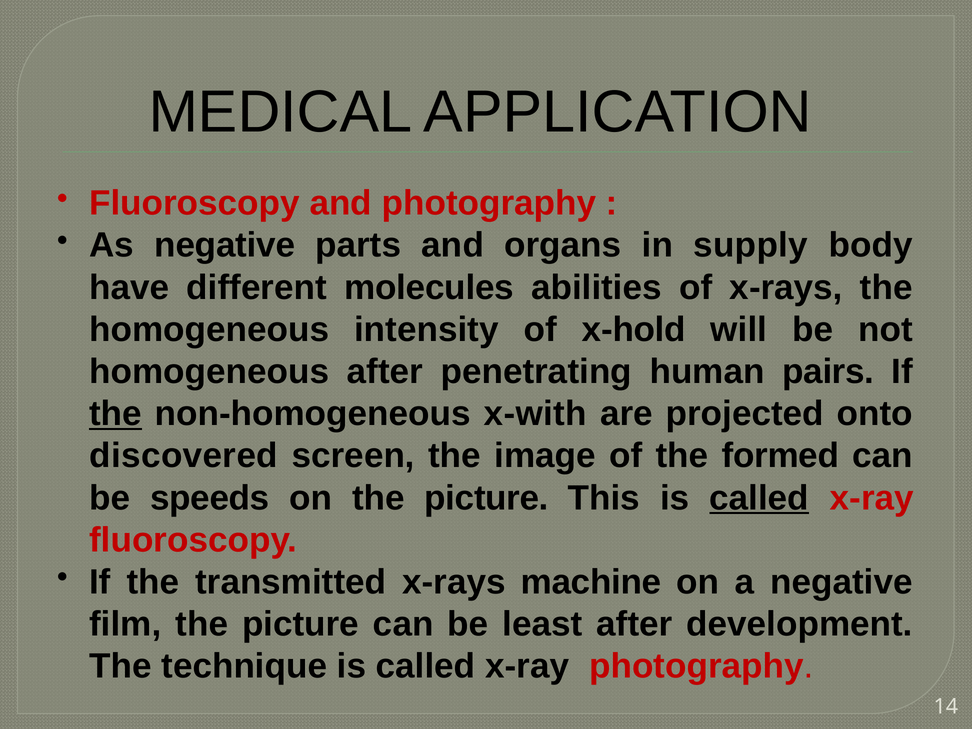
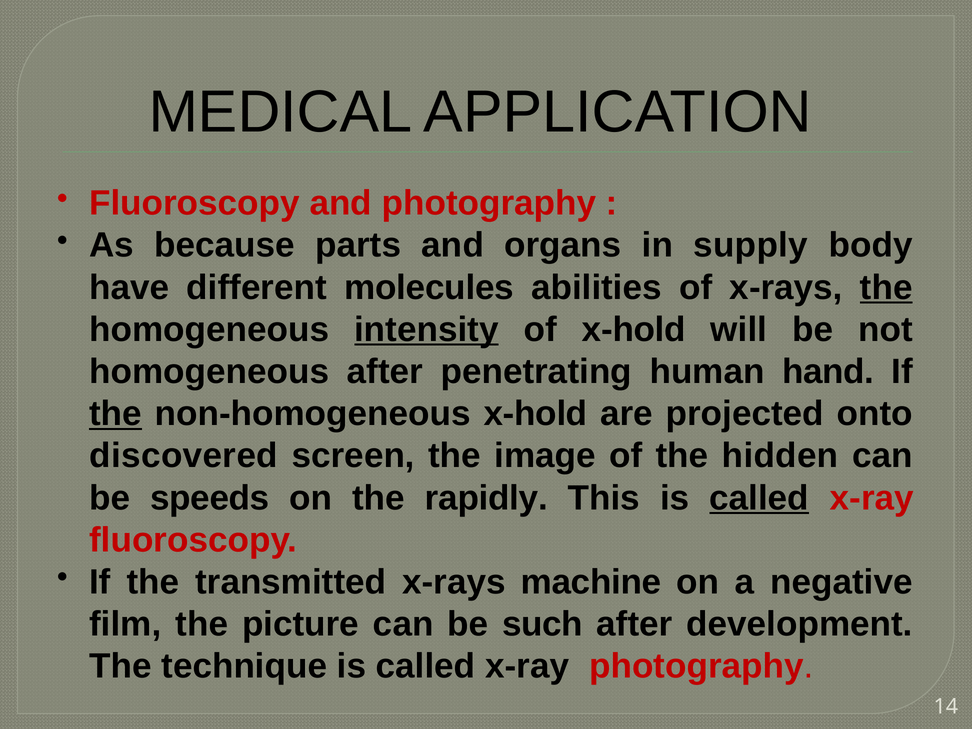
As negative: negative -> because
the at (886, 287) underline: none -> present
intensity underline: none -> present
pairs: pairs -> hand
non-homogeneous x-with: x-with -> x-hold
formed: formed -> hidden
on the picture: picture -> rapidly
least: least -> such
